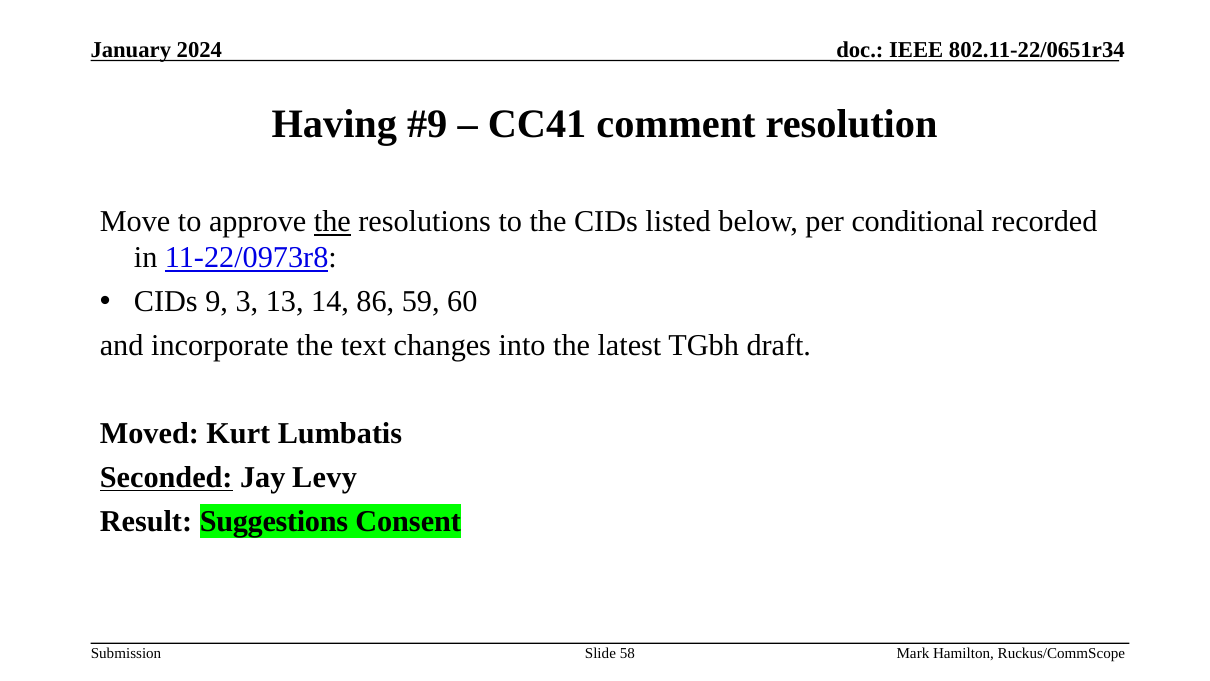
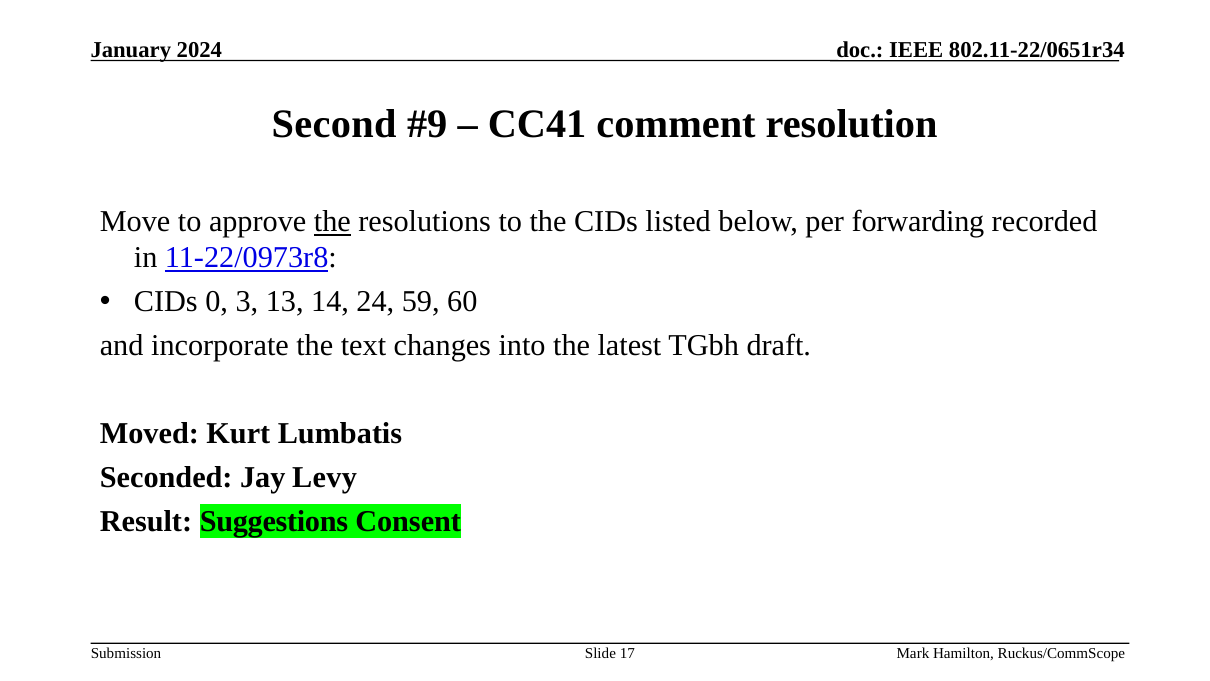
Having: Having -> Second
conditional: conditional -> forwarding
9: 9 -> 0
86: 86 -> 24
Seconded underline: present -> none
58: 58 -> 17
